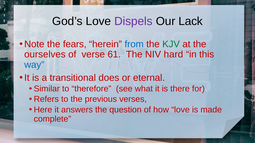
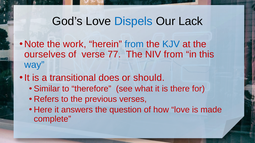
Dispels colour: purple -> blue
fears: fears -> work
KJV colour: green -> blue
61: 61 -> 77
NIV hard: hard -> from
eternal: eternal -> should
